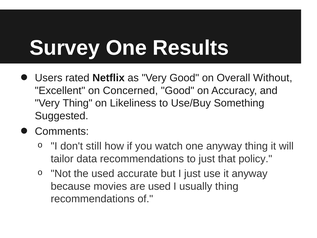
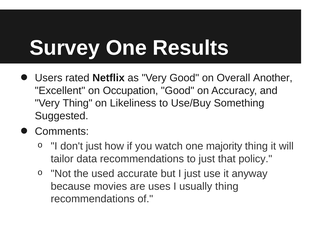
Without: Without -> Another
Concerned: Concerned -> Occupation
don't still: still -> just
one anyway: anyway -> majority
are used: used -> uses
